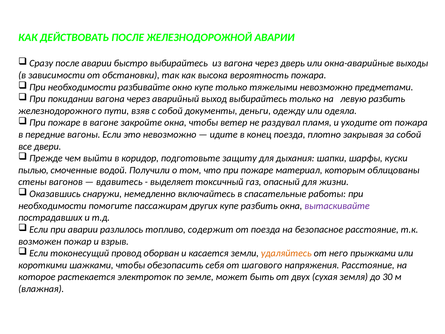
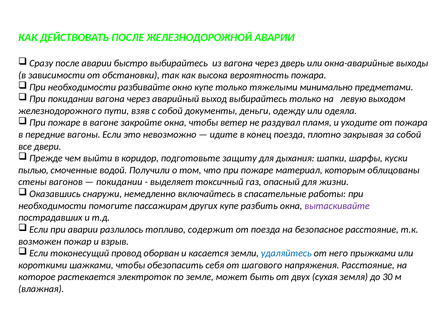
тяжелыми невозможно: невозможно -> минимально
левую разбить: разбить -> выходом
вдавитесь at (119, 182): вдавитесь -> покидании
удаляйтесь colour: orange -> blue
